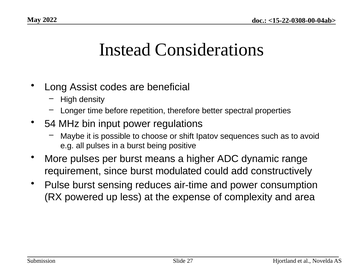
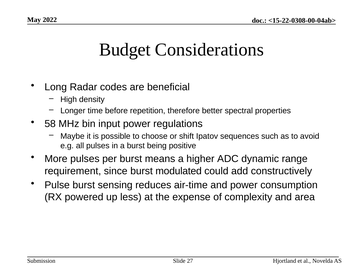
Instead: Instead -> Budget
Assist: Assist -> Radar
54: 54 -> 58
